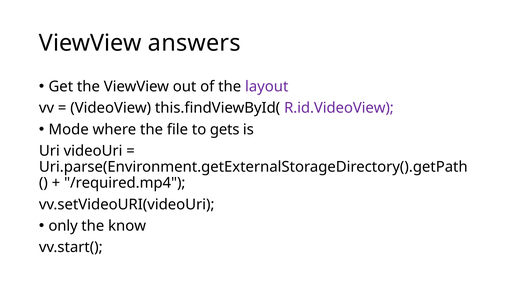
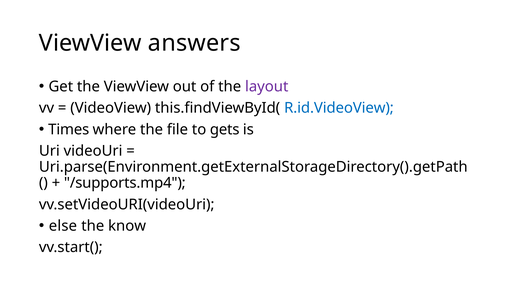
R.id.VideoView colour: purple -> blue
Mode: Mode -> Times
/required.mp4: /required.mp4 -> /supports.mp4
only: only -> else
